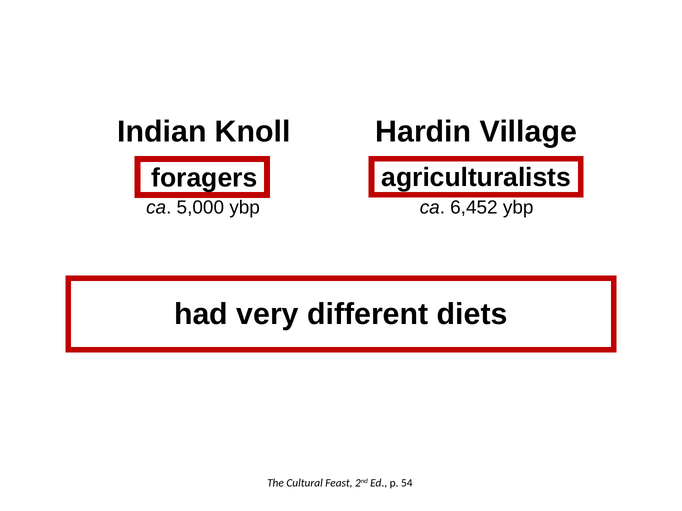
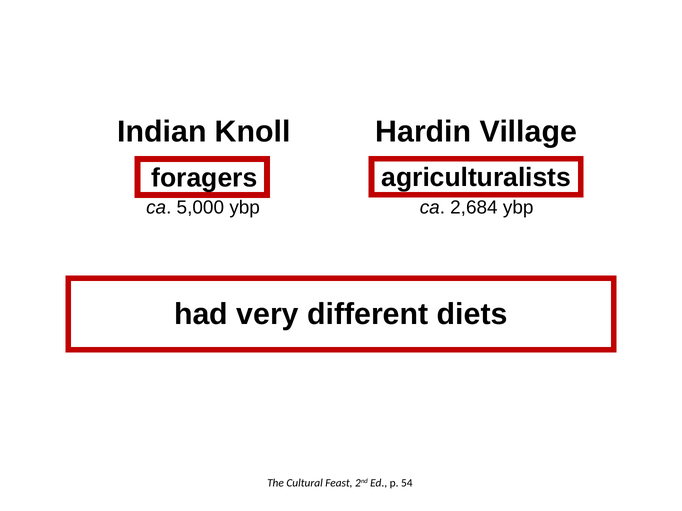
6,452: 6,452 -> 2,684
